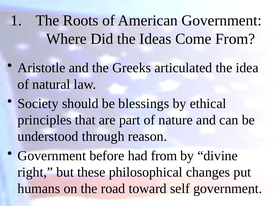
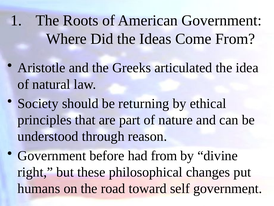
blessings: blessings -> returning
